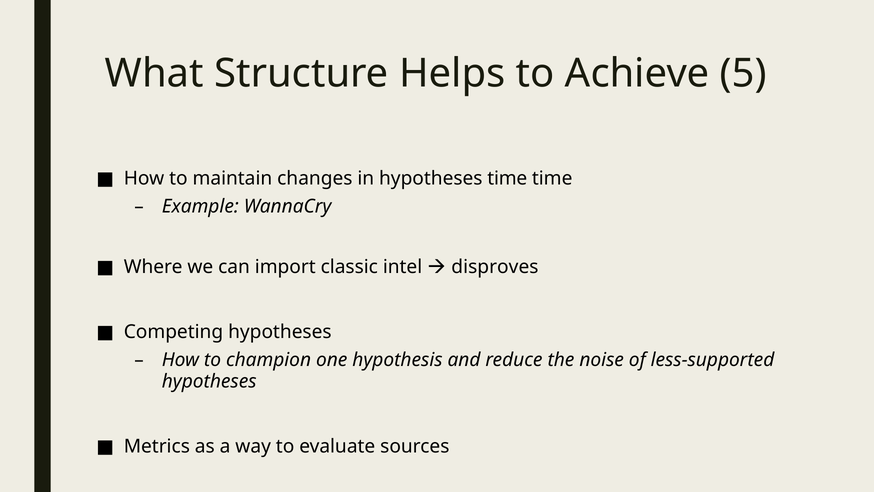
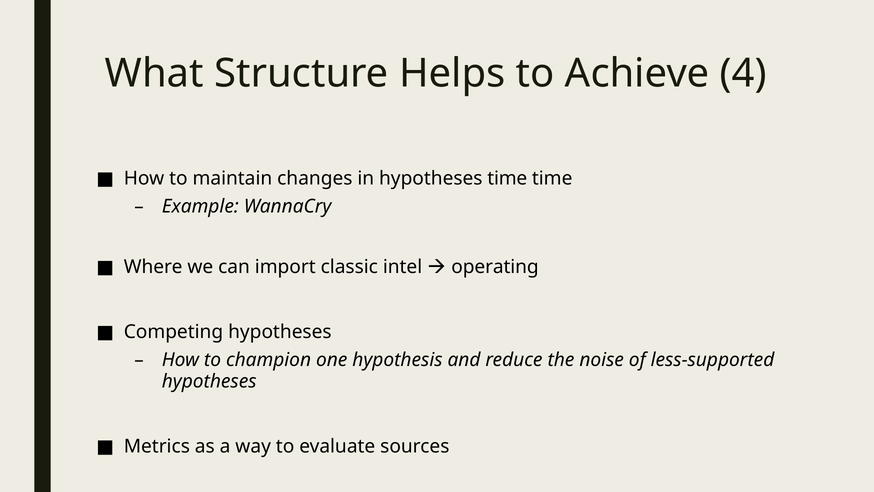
5: 5 -> 4
disproves: disproves -> operating
